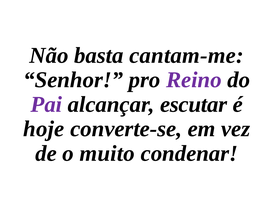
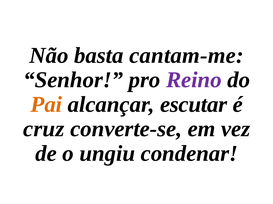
Pai colour: purple -> orange
hoje: hoje -> cruz
muito: muito -> ungiu
